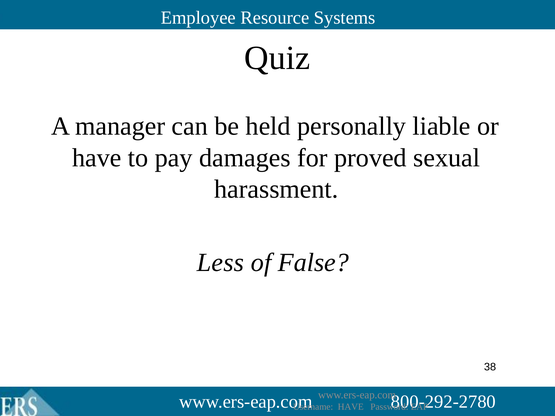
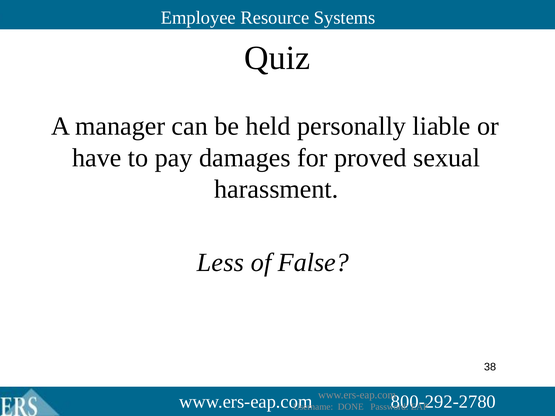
HAVE at (351, 407): HAVE -> DONE
